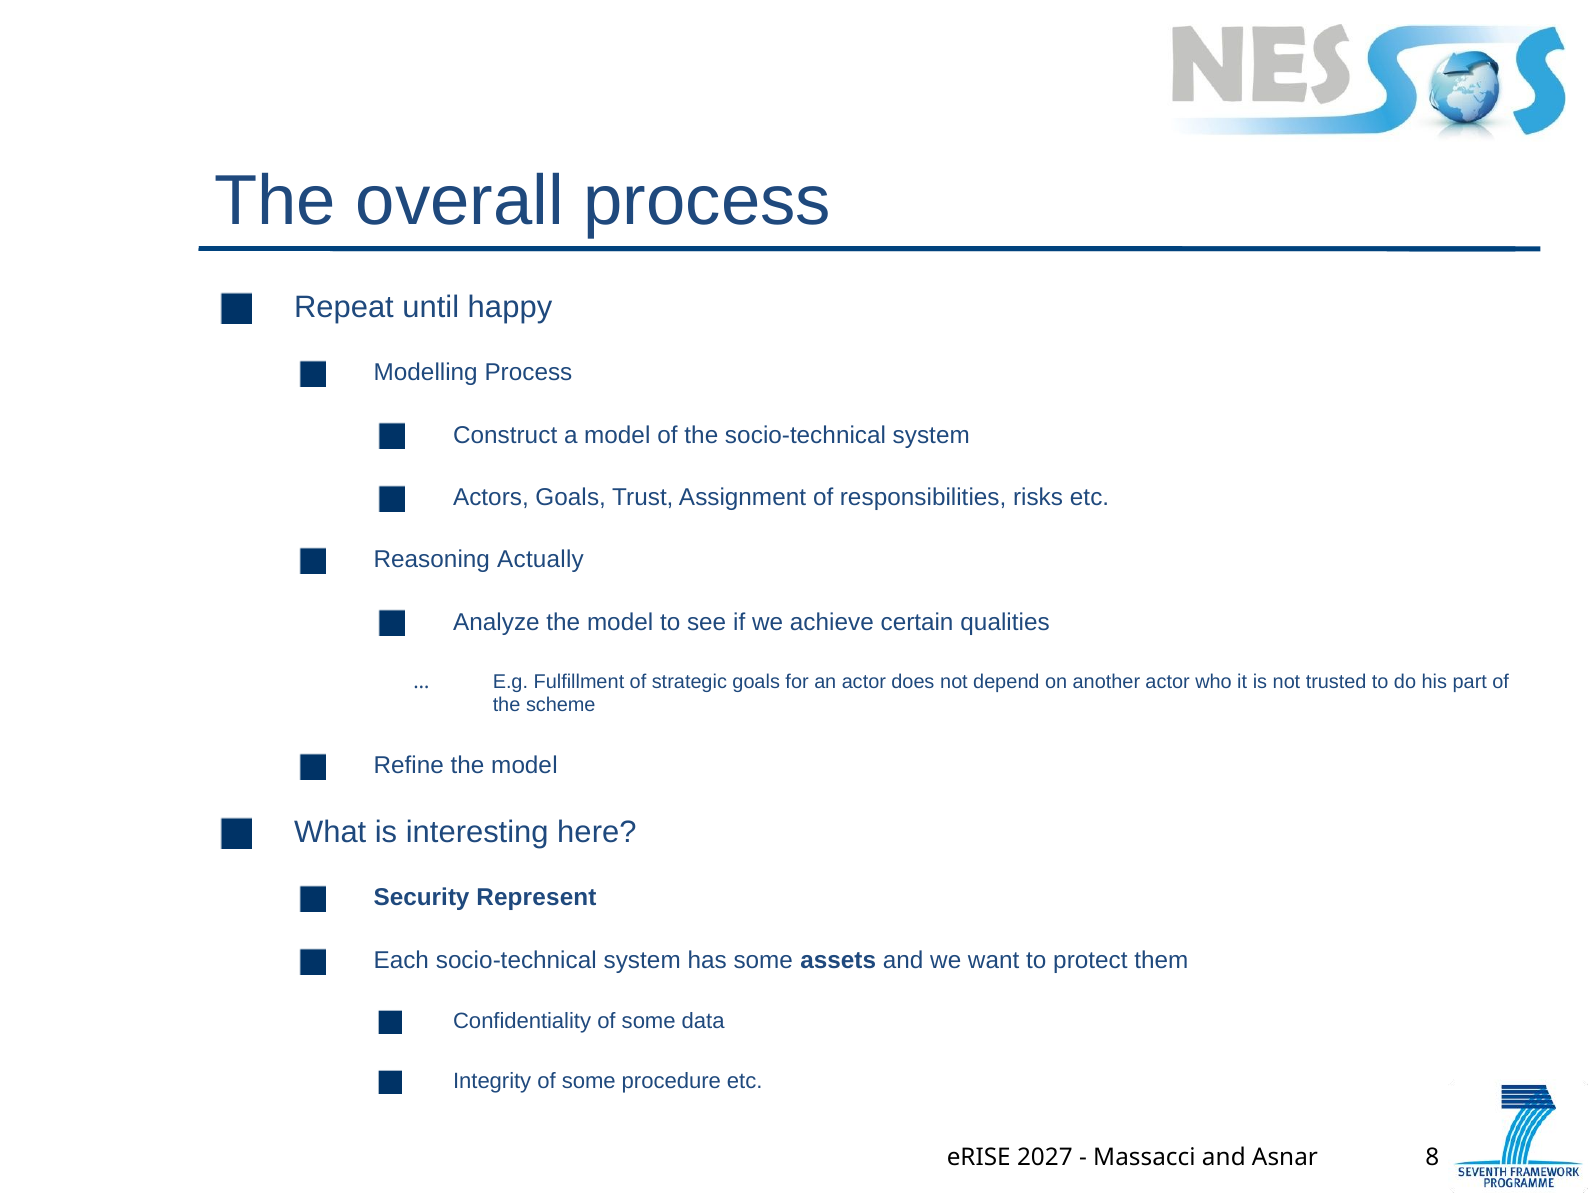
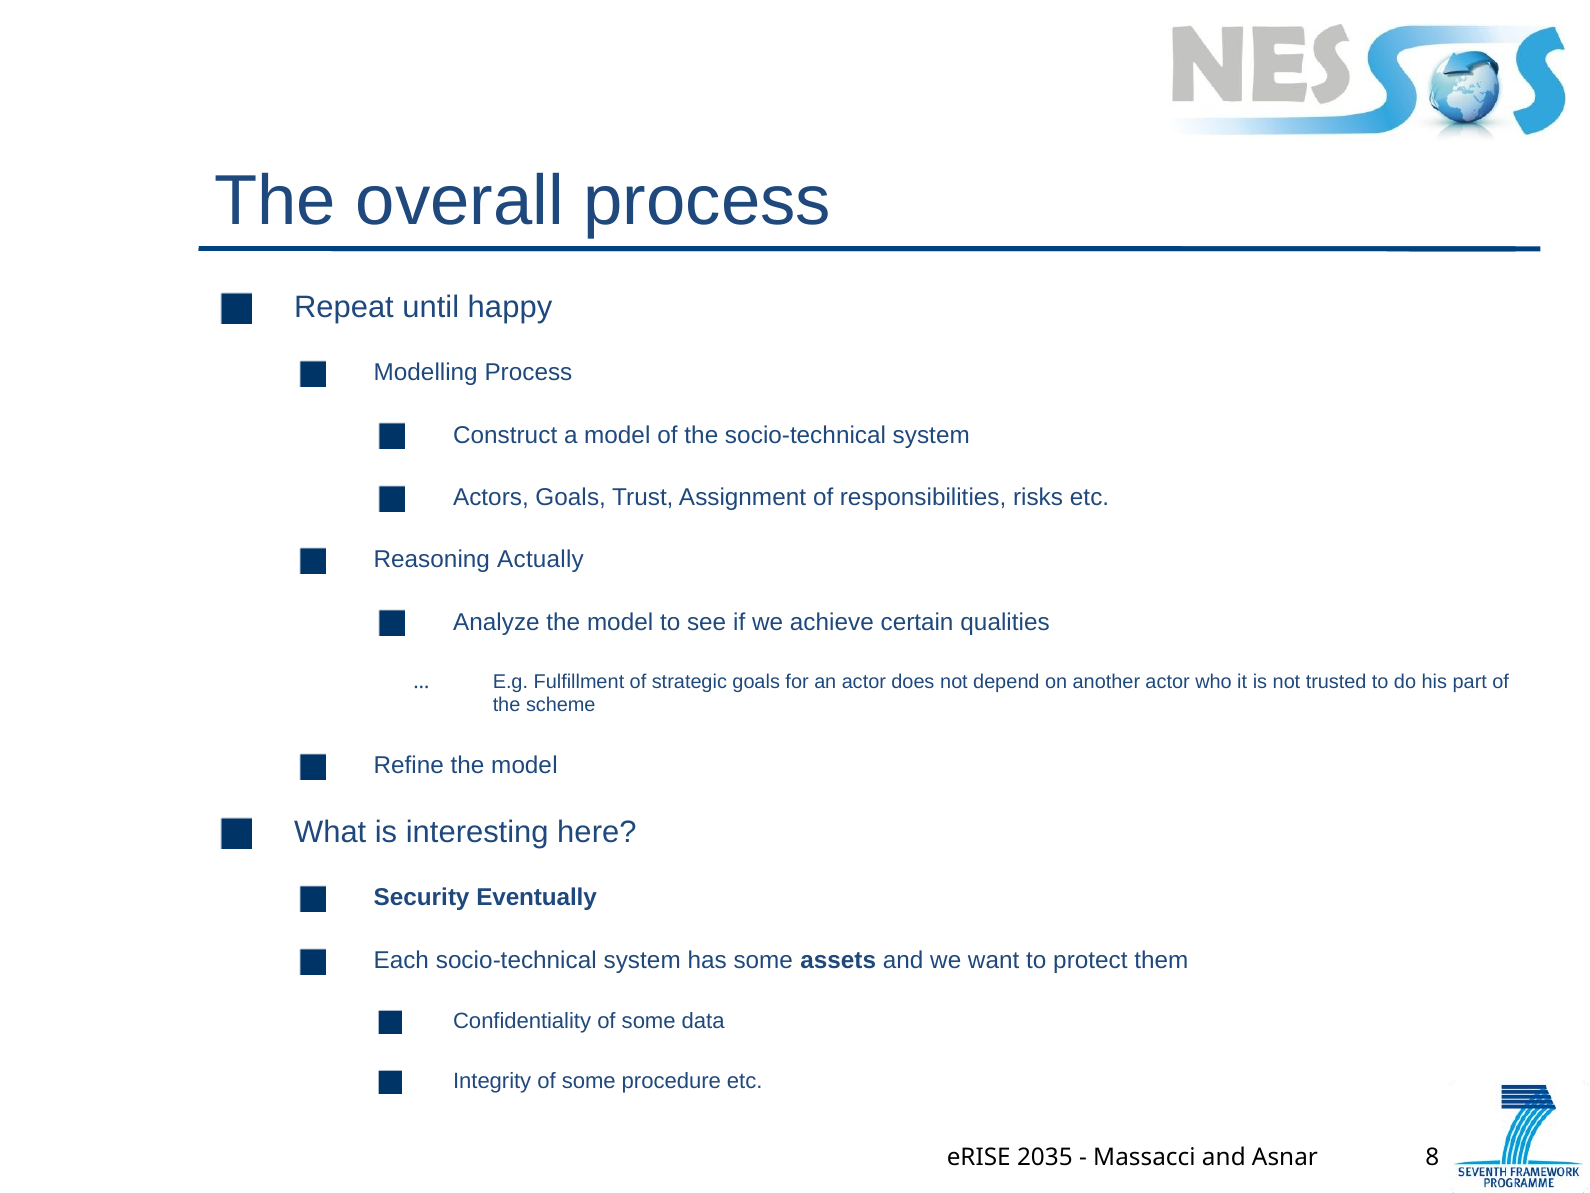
Represent: Represent -> Eventually
2027: 2027 -> 2035
